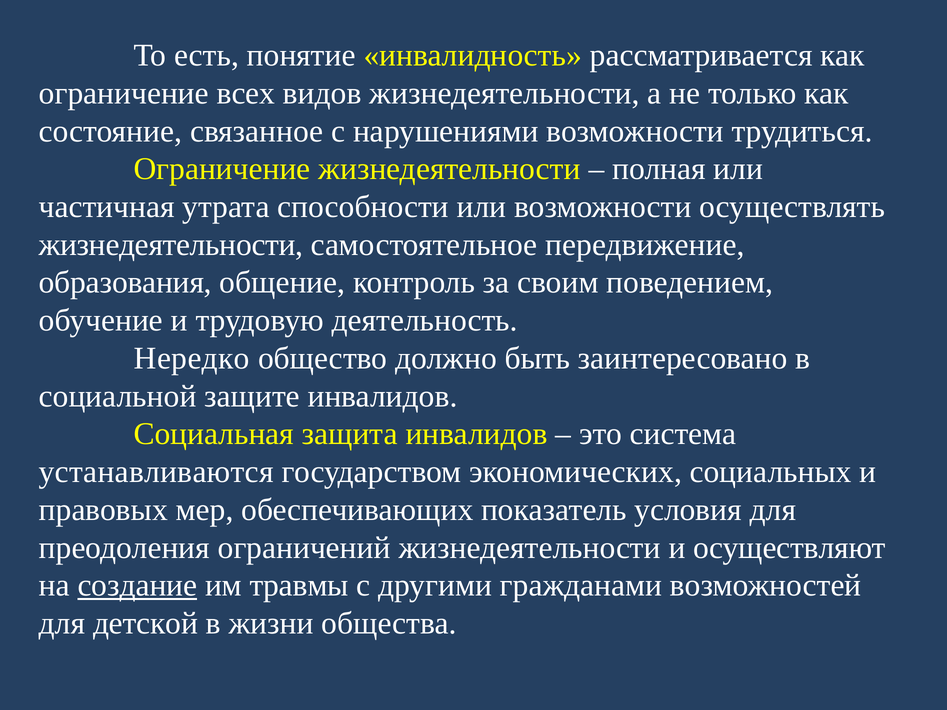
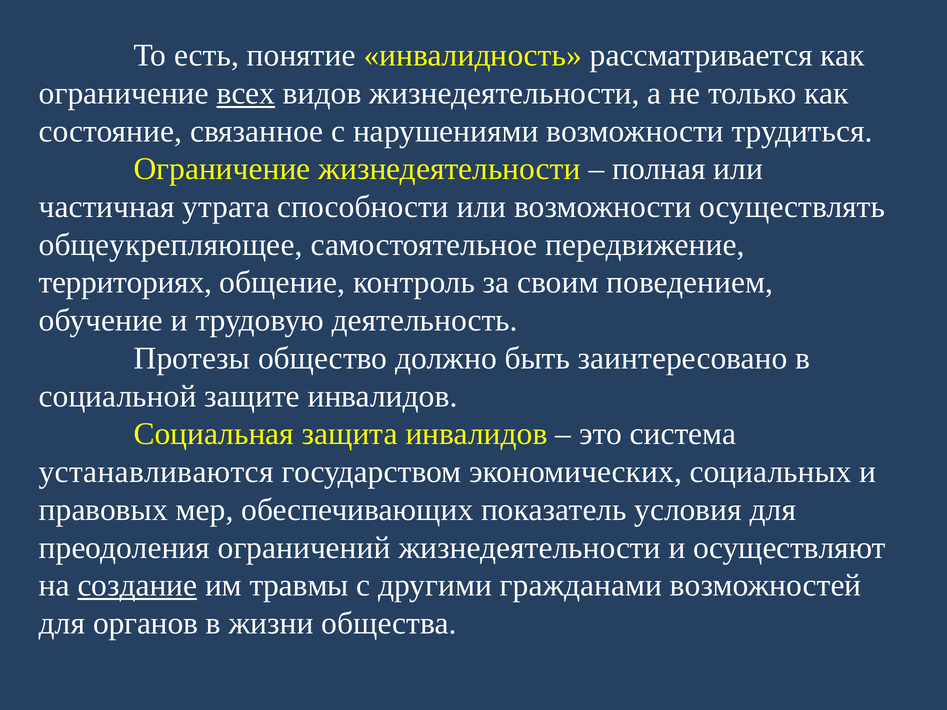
всех underline: none -> present
жизнедеятельности at (171, 245): жизнедеятельности -> общеукрепляющее
образования: образования -> территориях
Нередко: Нередко -> Протезы
детской: детской -> органов
